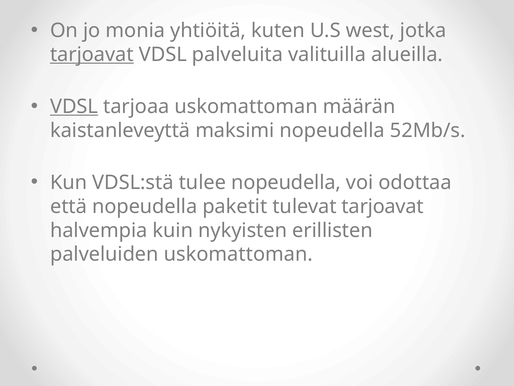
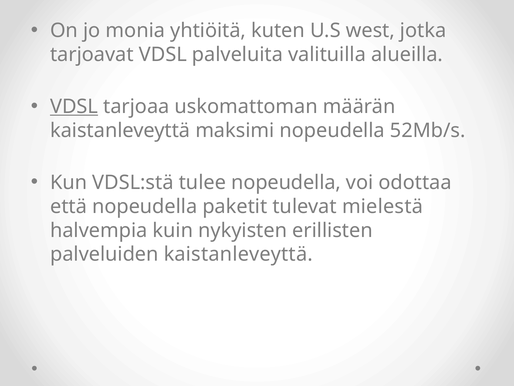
tarjoavat at (92, 55) underline: present -> none
tulevat tarjoavat: tarjoavat -> mielestä
palveluiden uskomattoman: uskomattoman -> kaistanleveyttä
